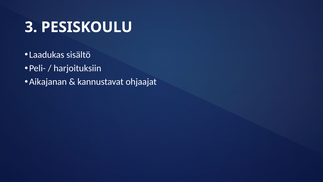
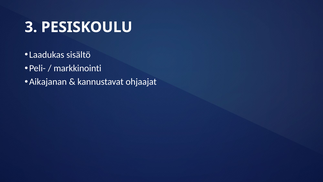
harjoituksiin: harjoituksiin -> markkinointi
